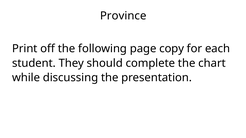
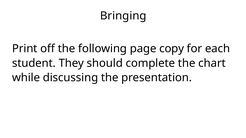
Province: Province -> Bringing
